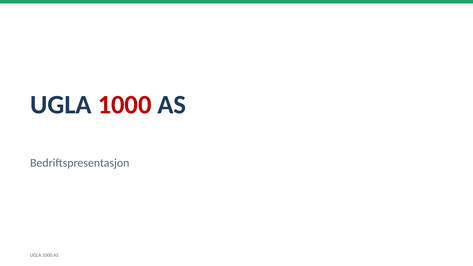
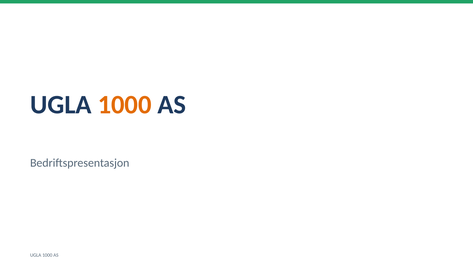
1000 at (125, 105) colour: red -> orange
